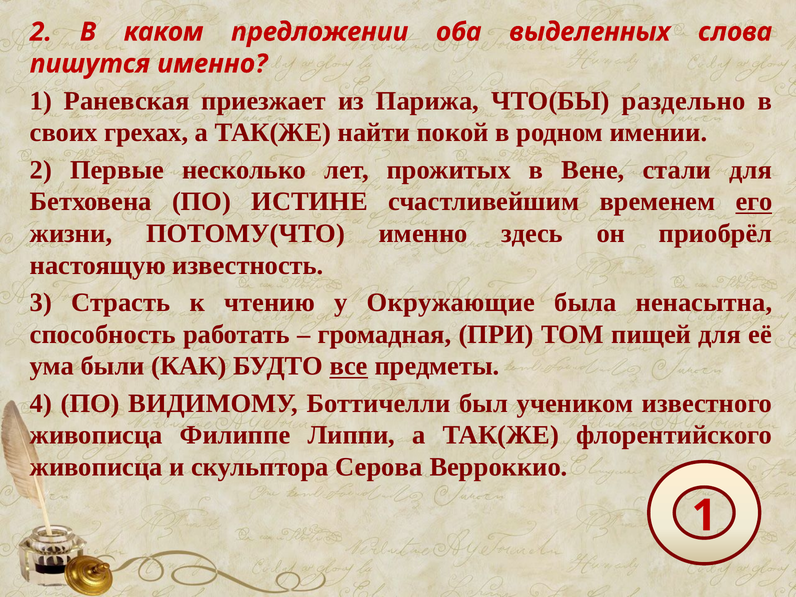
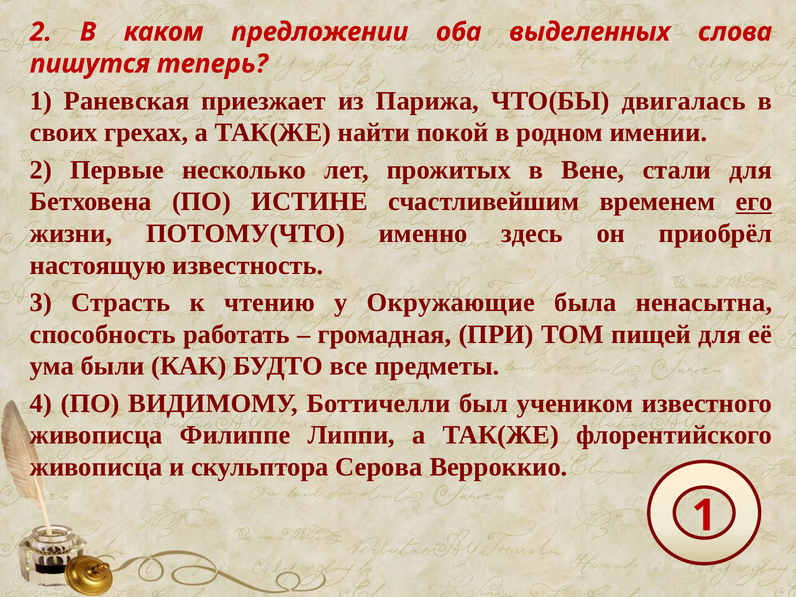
пишутся именно: именно -> теперь
раздельно: раздельно -> двигалась
все underline: present -> none
